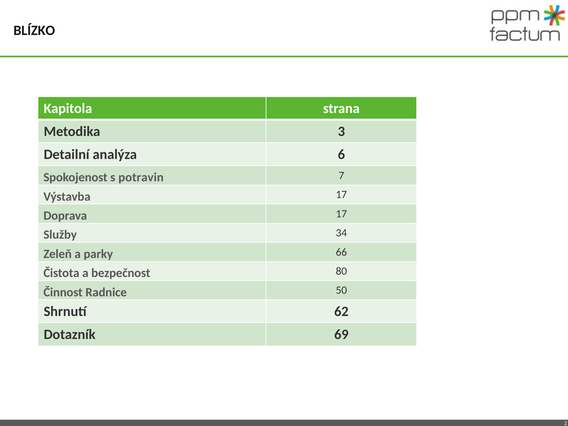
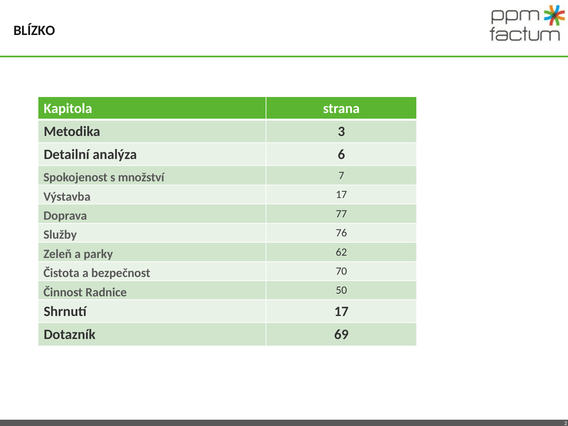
potravin: potravin -> množství
Doprava 17: 17 -> 77
34: 34 -> 76
66: 66 -> 62
80: 80 -> 70
Shrnutí 62: 62 -> 17
